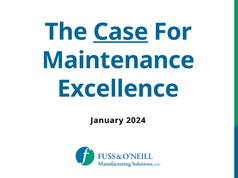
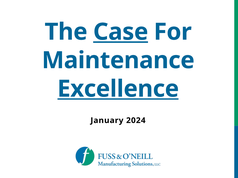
Excellence underline: none -> present
